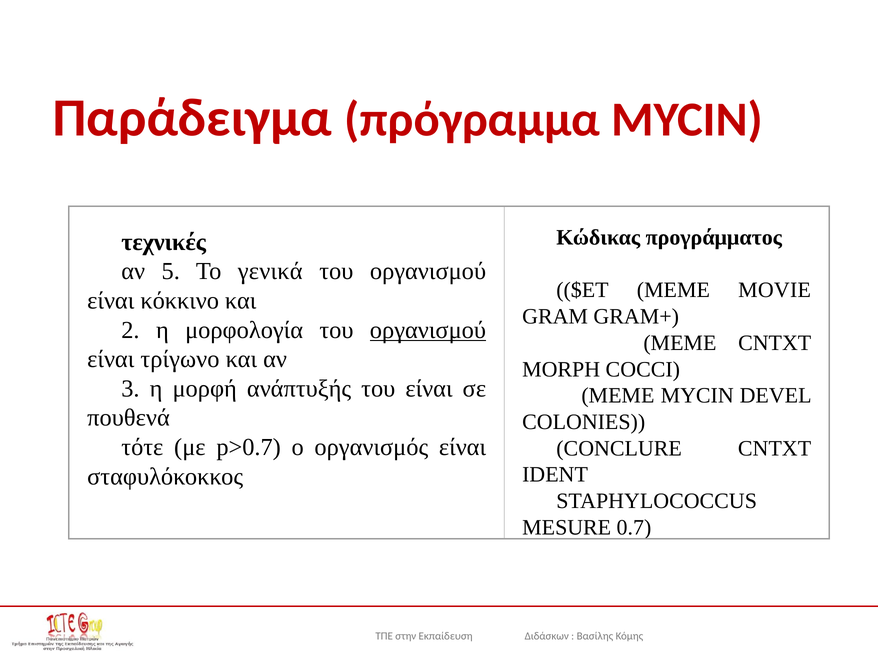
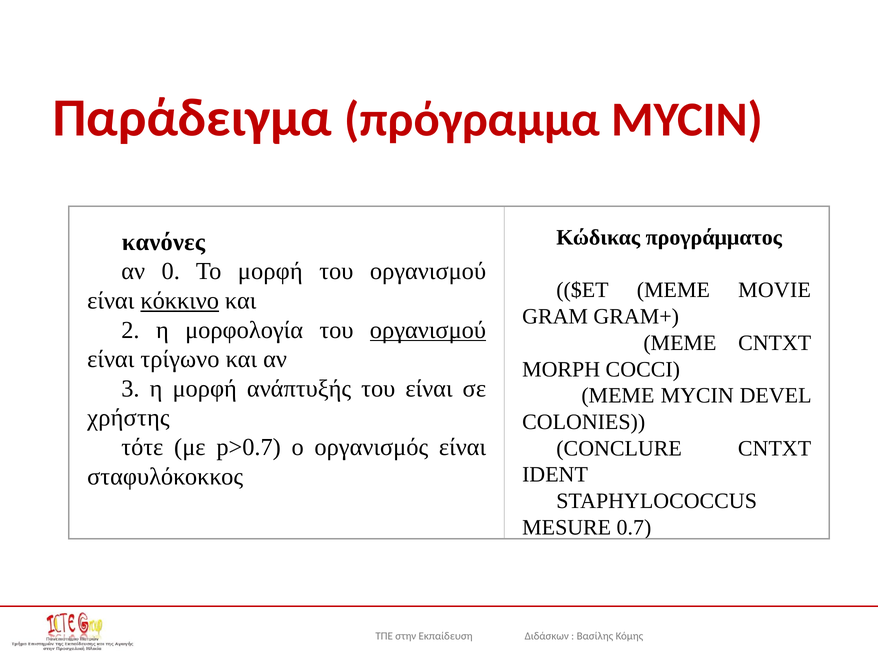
τεχνικές: τεχνικές -> κανόνες
5: 5 -> 0
Το γενικά: γενικά -> μορφή
κόκκινο underline: none -> present
πουθενά: πουθενά -> χρήστης
